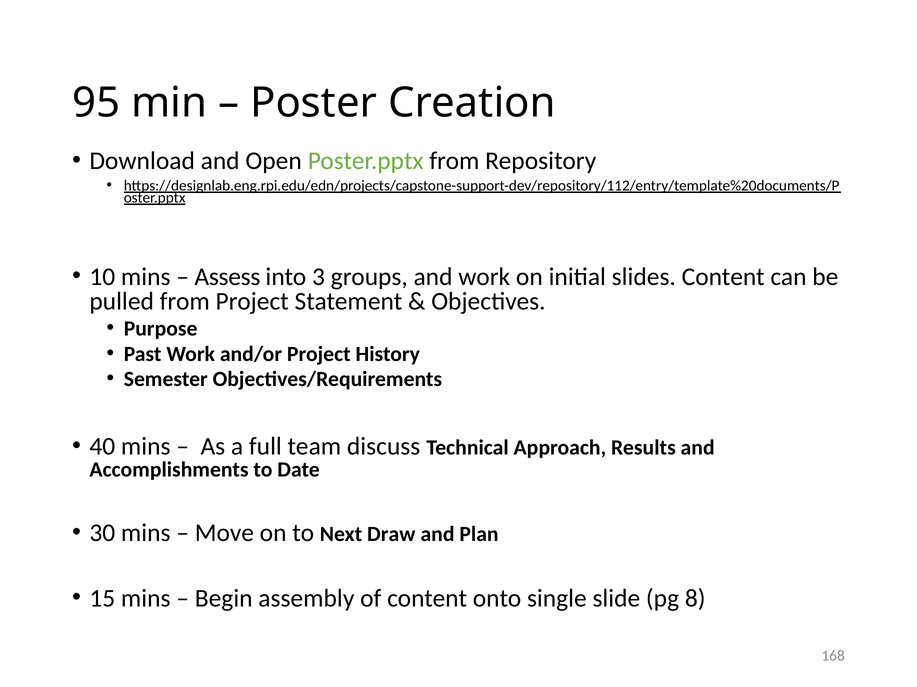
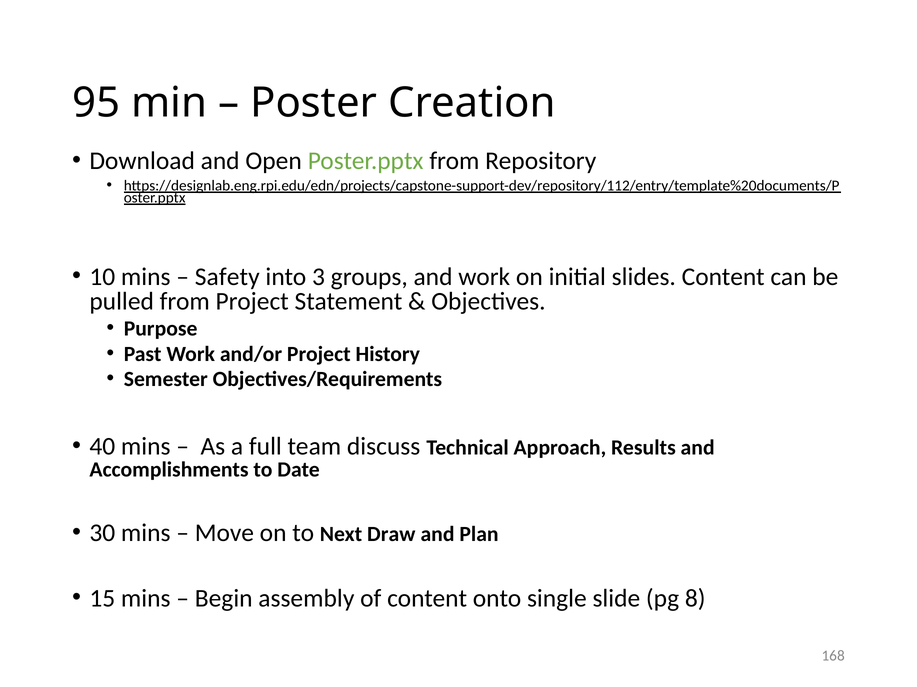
Assess: Assess -> Safety
